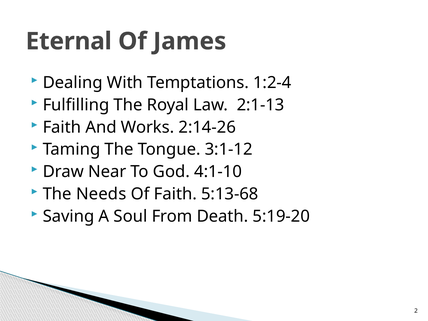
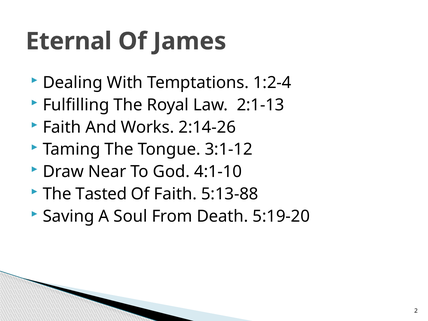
Needs: Needs -> Tasted
5:13-68: 5:13-68 -> 5:13-88
